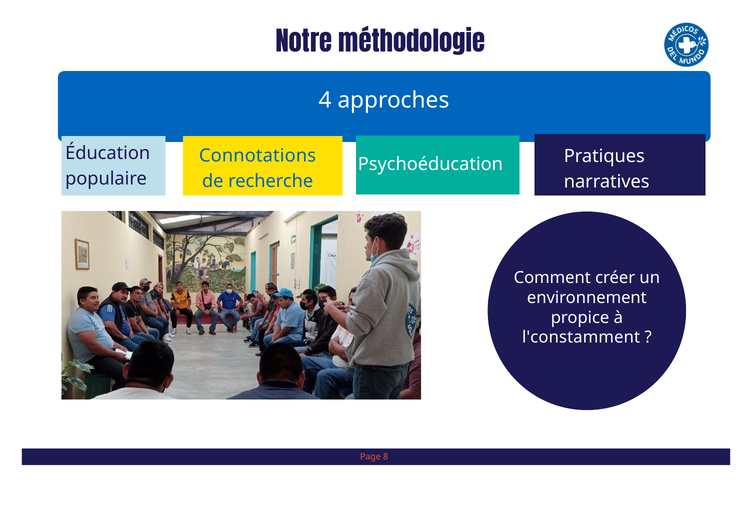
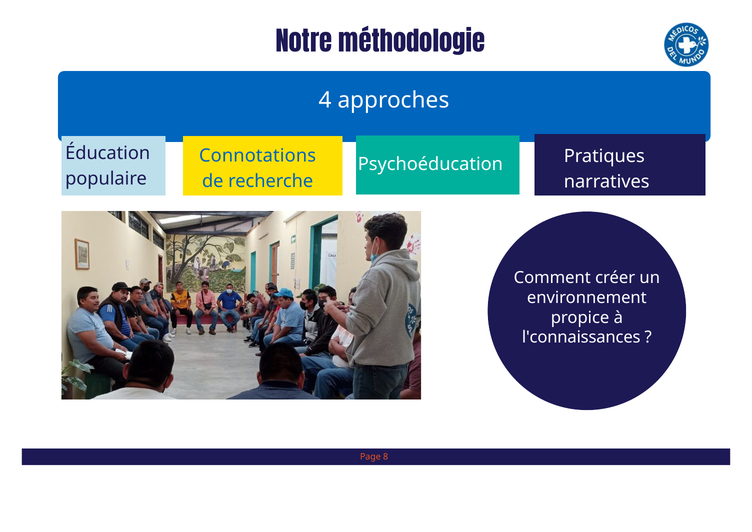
l'constamment: l'constamment -> l'connaissances
